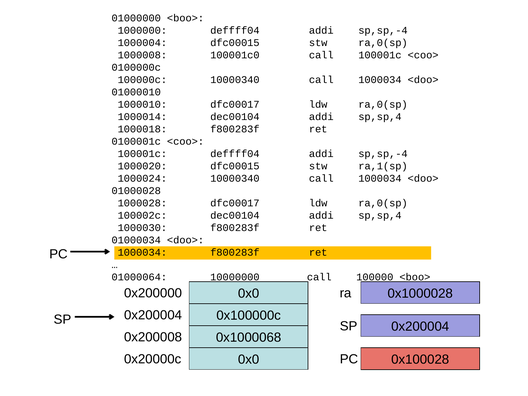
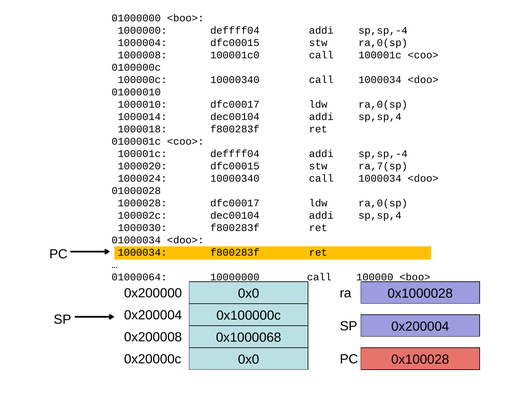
ra,1(sp: ra,1(sp -> ra,7(sp
